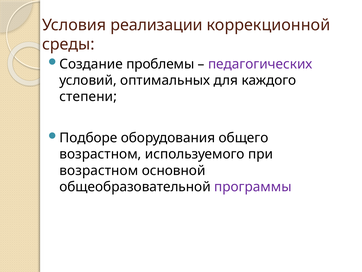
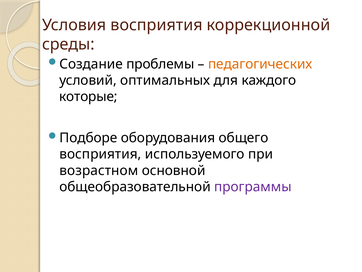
Условия реализации: реализации -> восприятия
педагогических colour: purple -> orange
степени: степени -> которые
возрастном at (100, 154): возрастном -> восприятия
